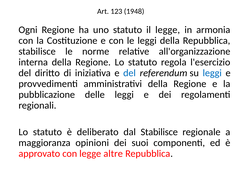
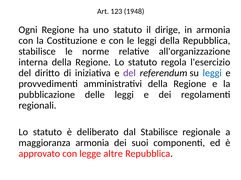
il legge: legge -> dirige
del at (130, 73) colour: blue -> purple
maggioranza opinioni: opinioni -> armonia
